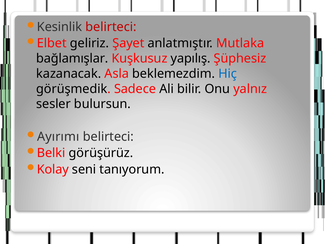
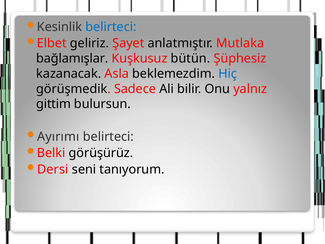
belirteci at (111, 27) colour: red -> blue
yapılış: yapılış -> bütün
sesler: sesler -> gittim
Kolay: Kolay -> Dersi
